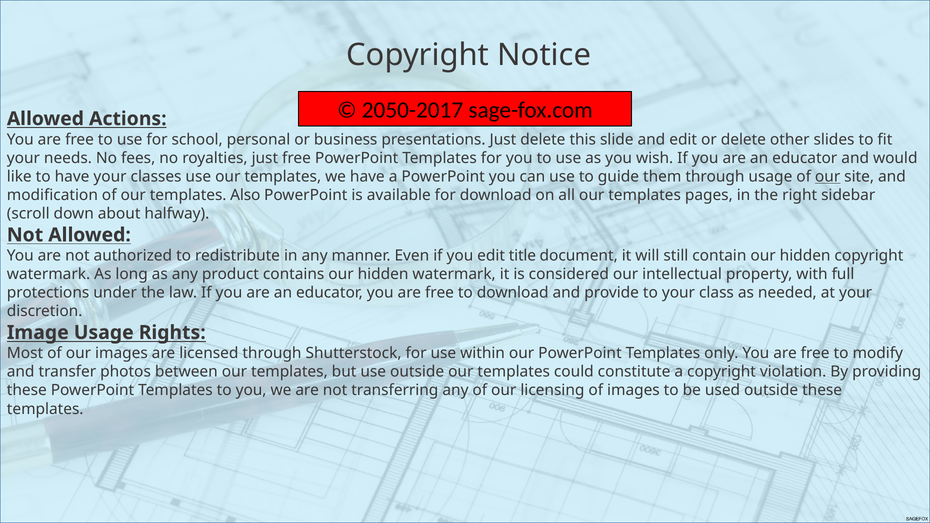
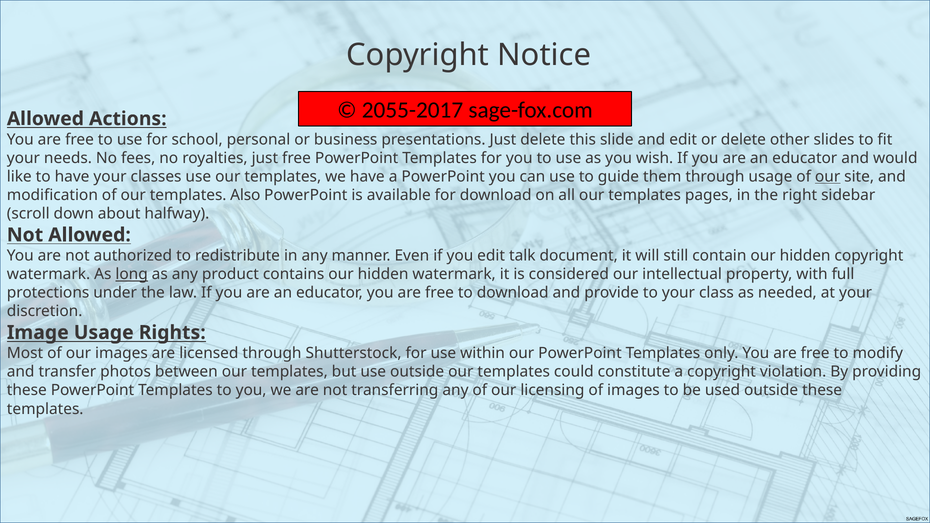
2050-2017: 2050-2017 -> 2055-2017
title: title -> talk
long underline: none -> present
